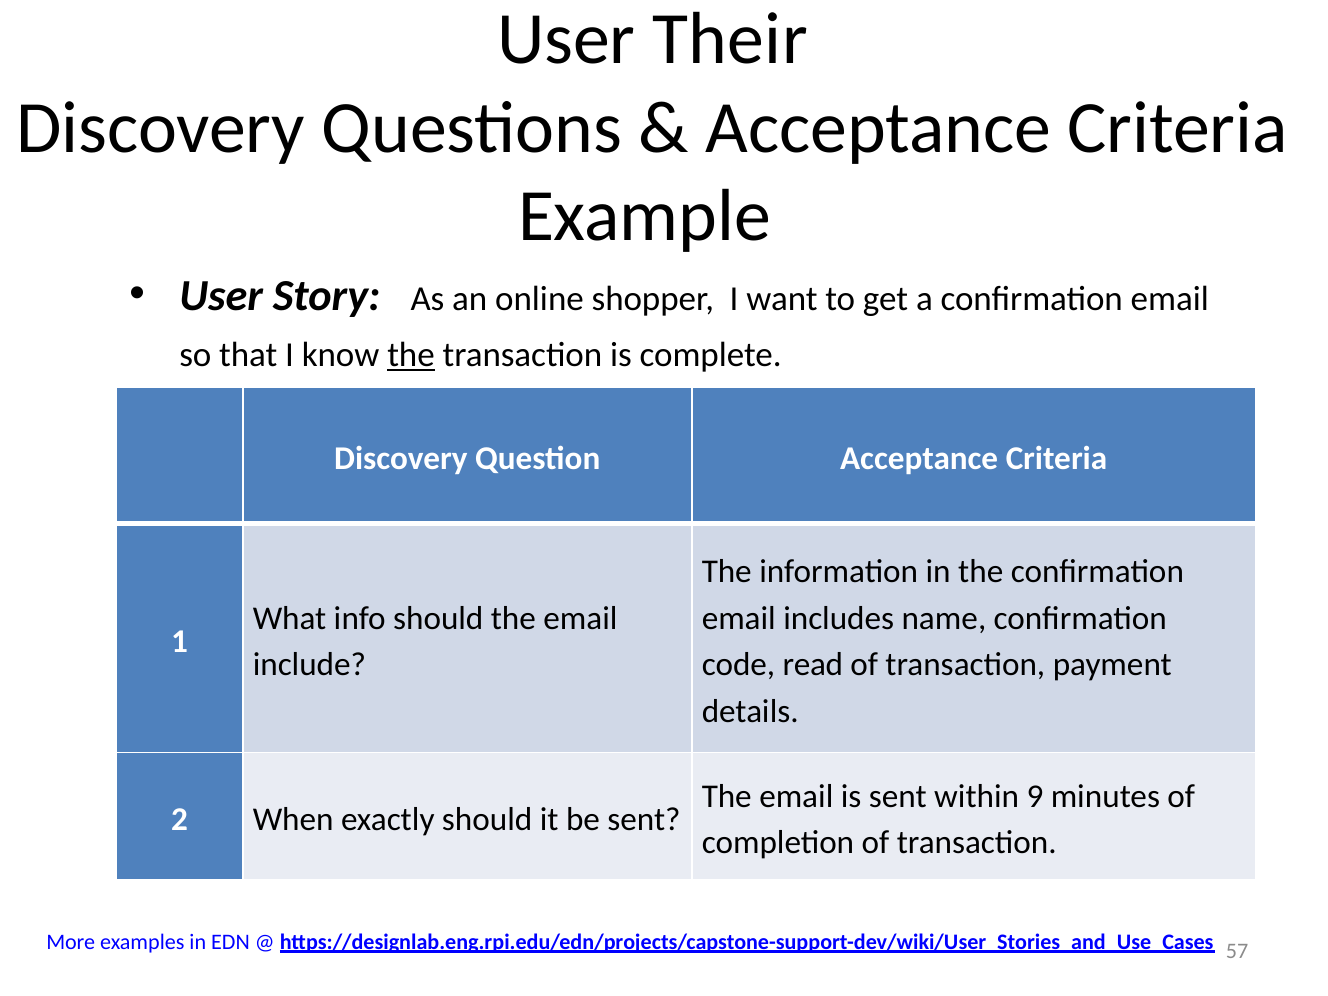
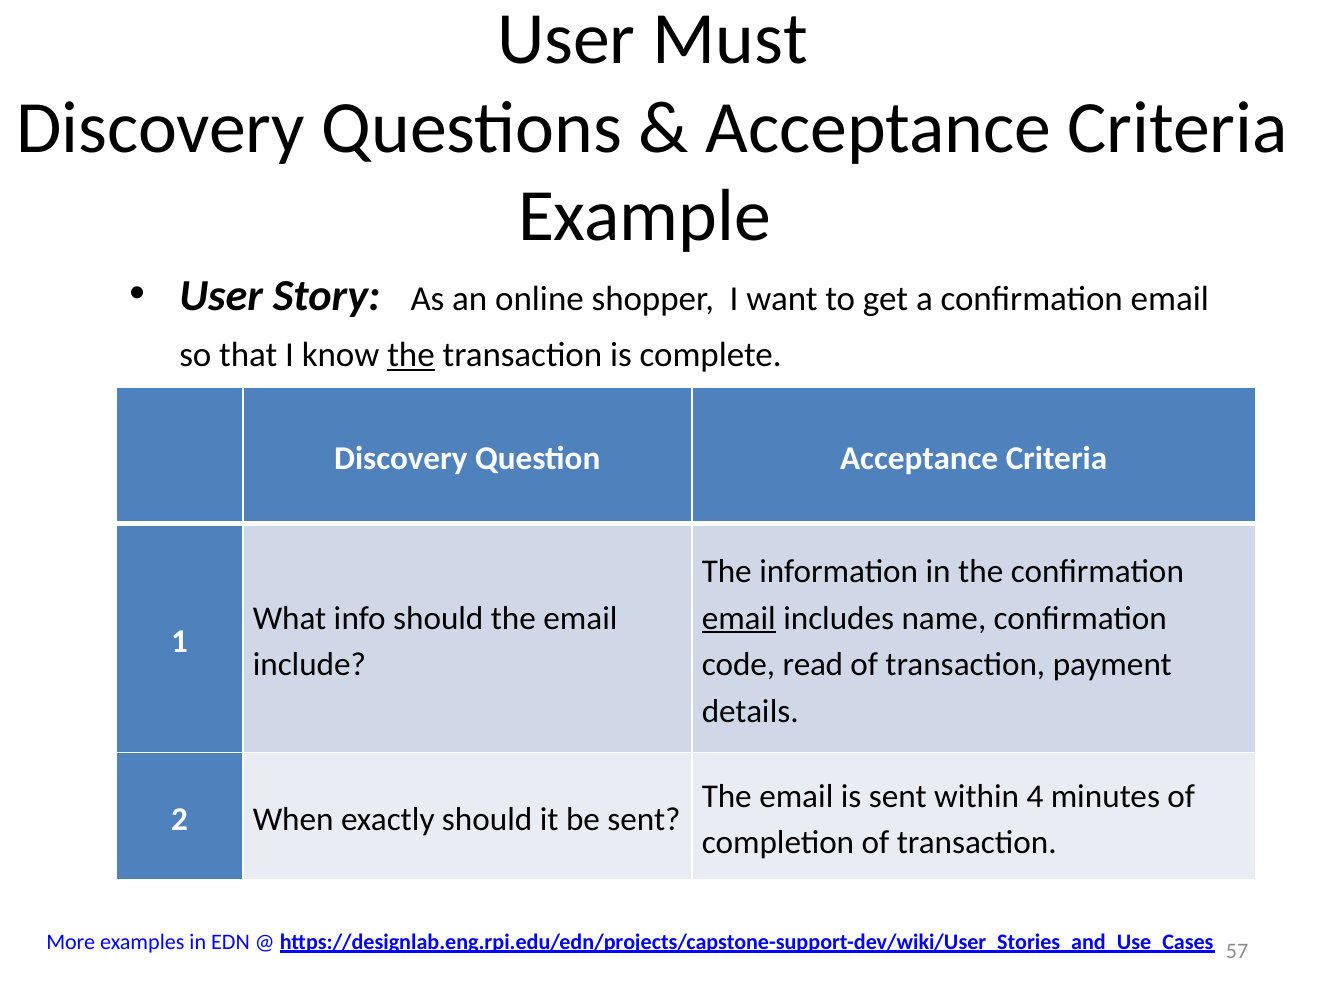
Their: Their -> Must
email at (739, 618) underline: none -> present
9: 9 -> 4
